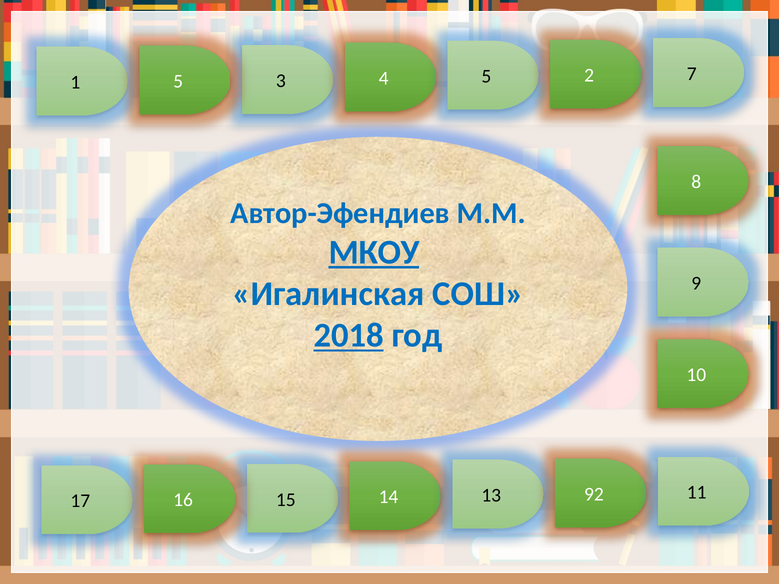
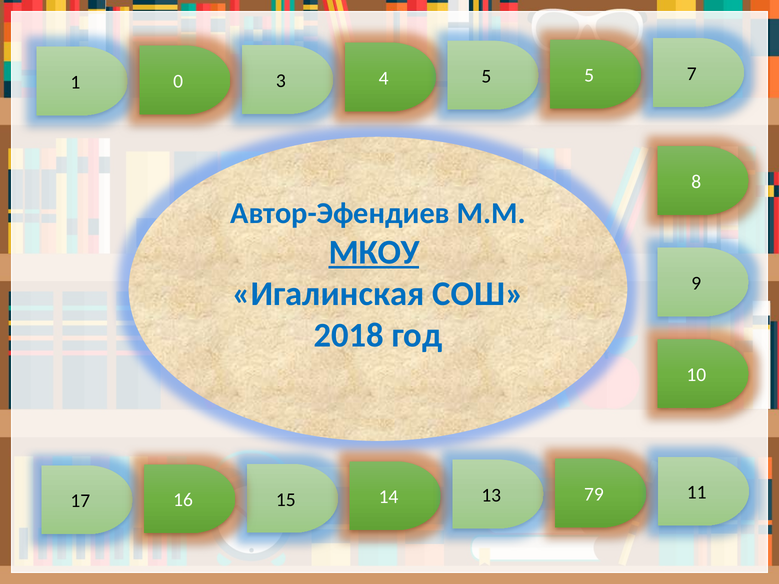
5 2: 2 -> 5
1 5: 5 -> 0
2018 underline: present -> none
92: 92 -> 79
